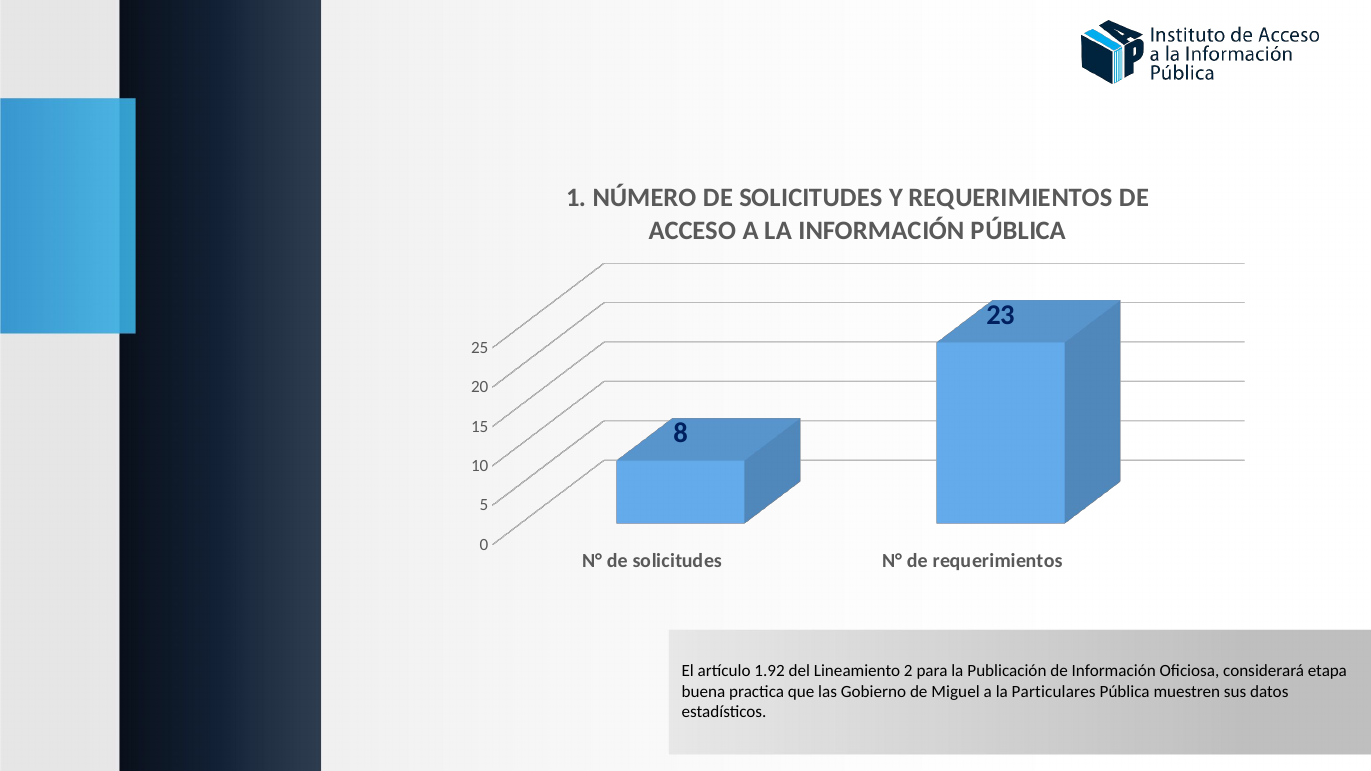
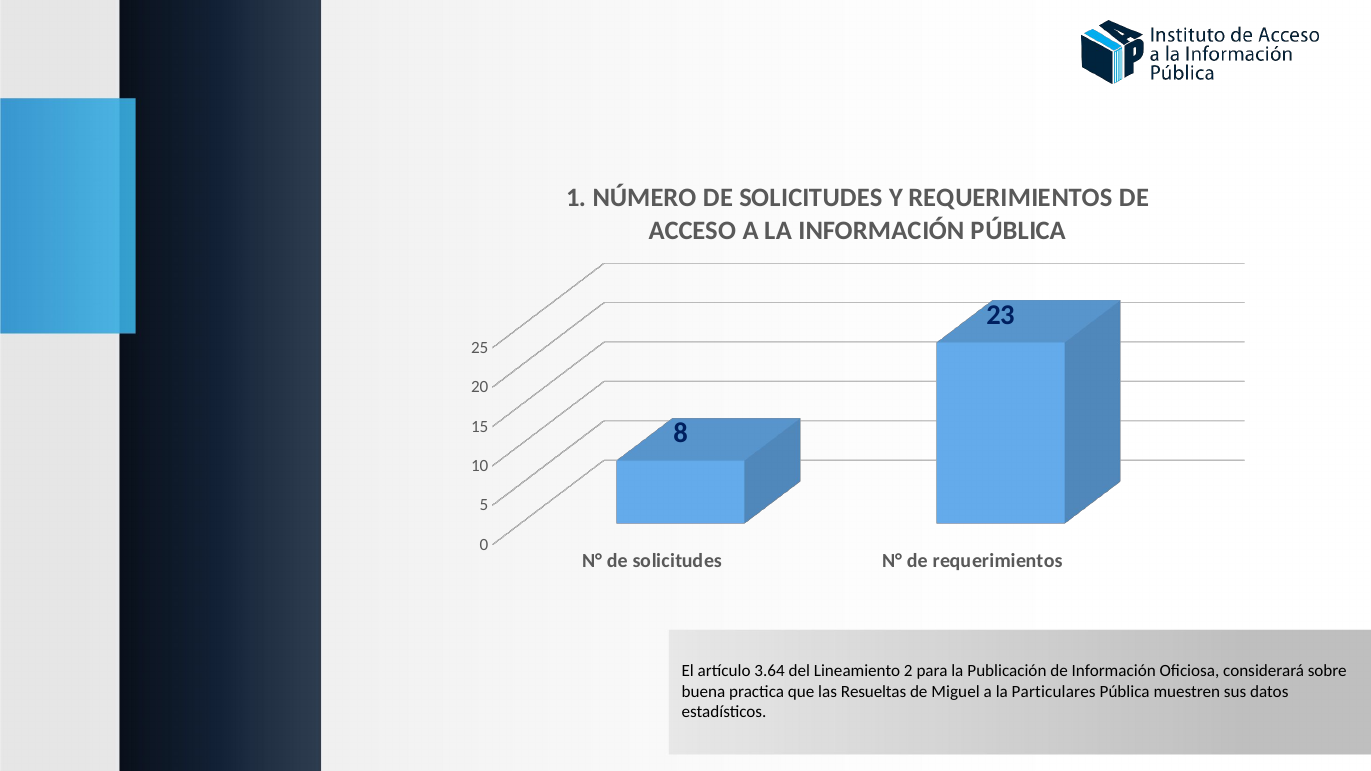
1.92: 1.92 -> 3.64
etapa: etapa -> sobre
Gobierno: Gobierno -> Resueltas
